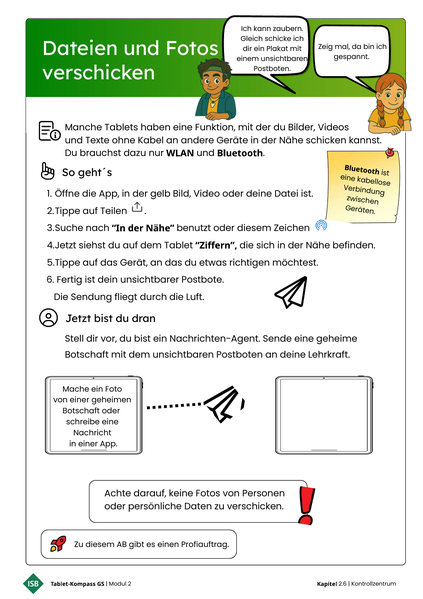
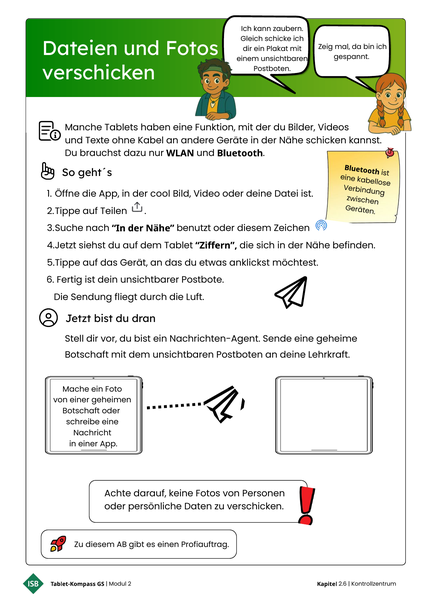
gelb: gelb -> cool
richtigen: richtigen -> anklickst
